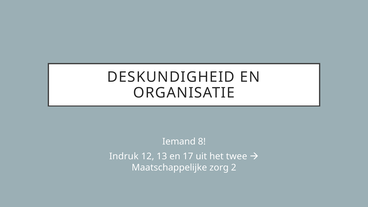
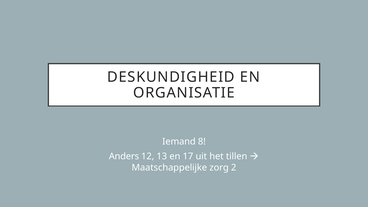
Indruk: Indruk -> Anders
twee: twee -> tillen
